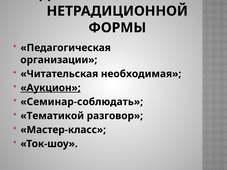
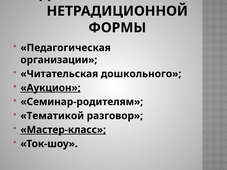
необходимая: необходимая -> дошкольного
Семинар-соблюдать: Семинар-соблюдать -> Семинар-родителям
Мастер-класс underline: none -> present
